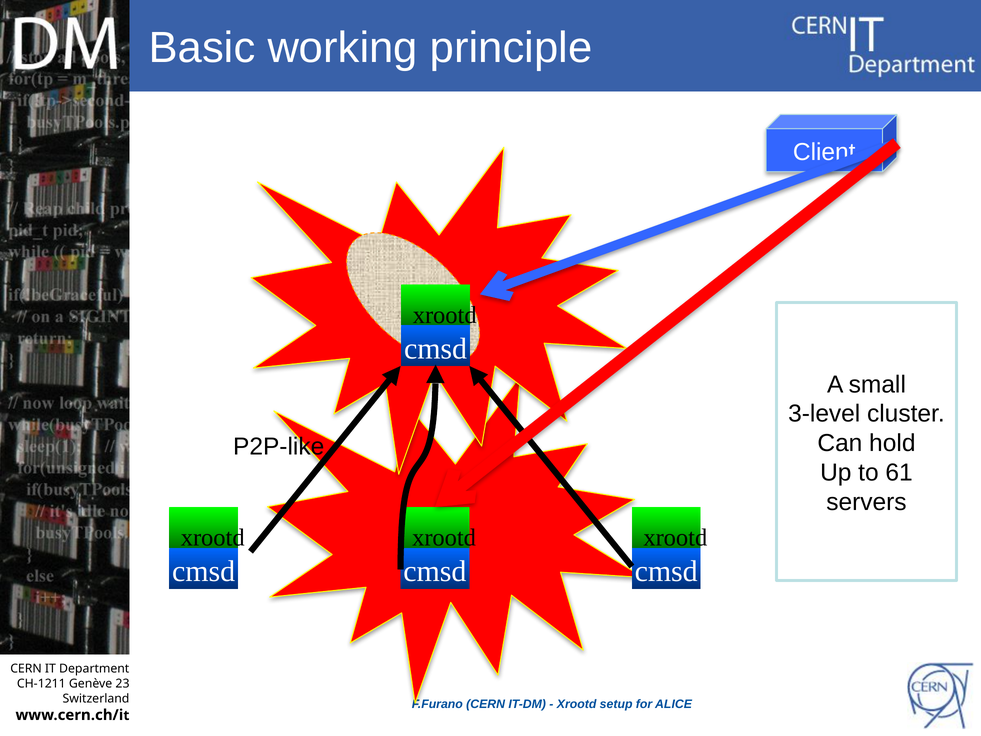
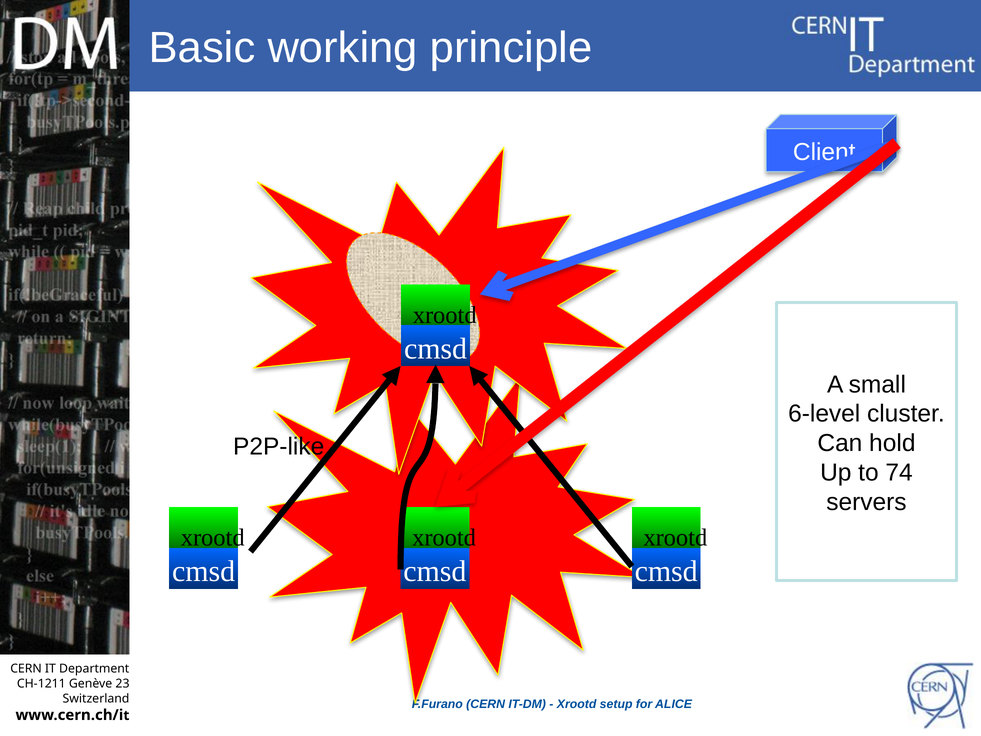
3-level: 3-level -> 6-level
61: 61 -> 74
